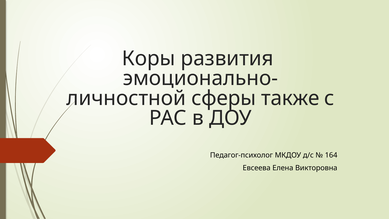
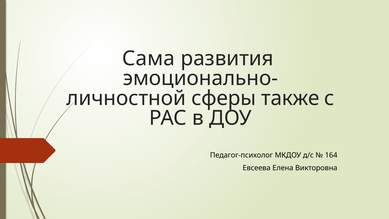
Коры: Коры -> Сама
